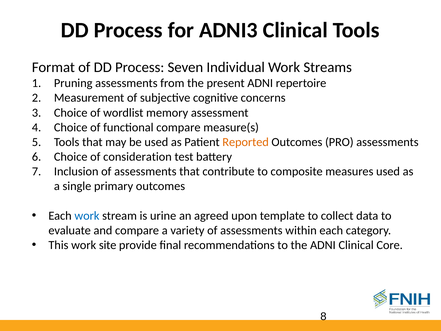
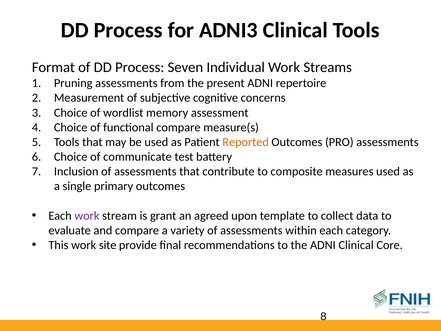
consideration: consideration -> communicate
work at (87, 215) colour: blue -> purple
urine: urine -> grant
